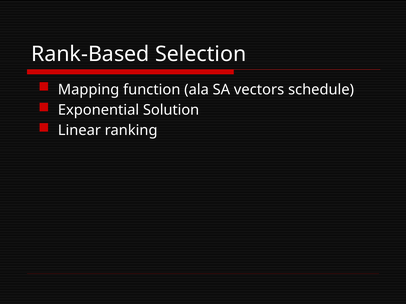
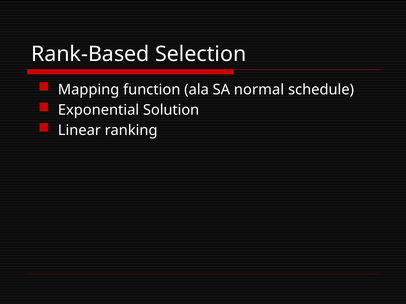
vectors: vectors -> normal
